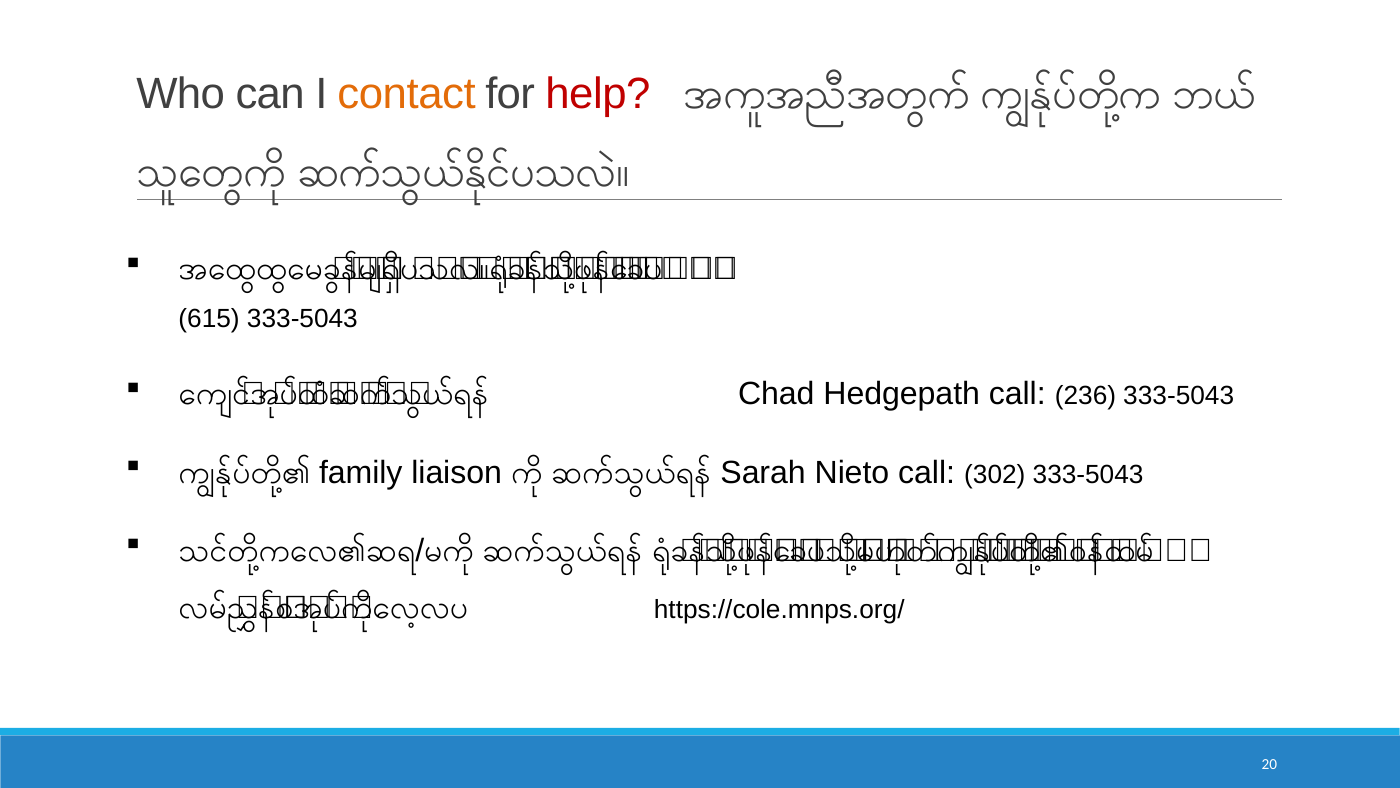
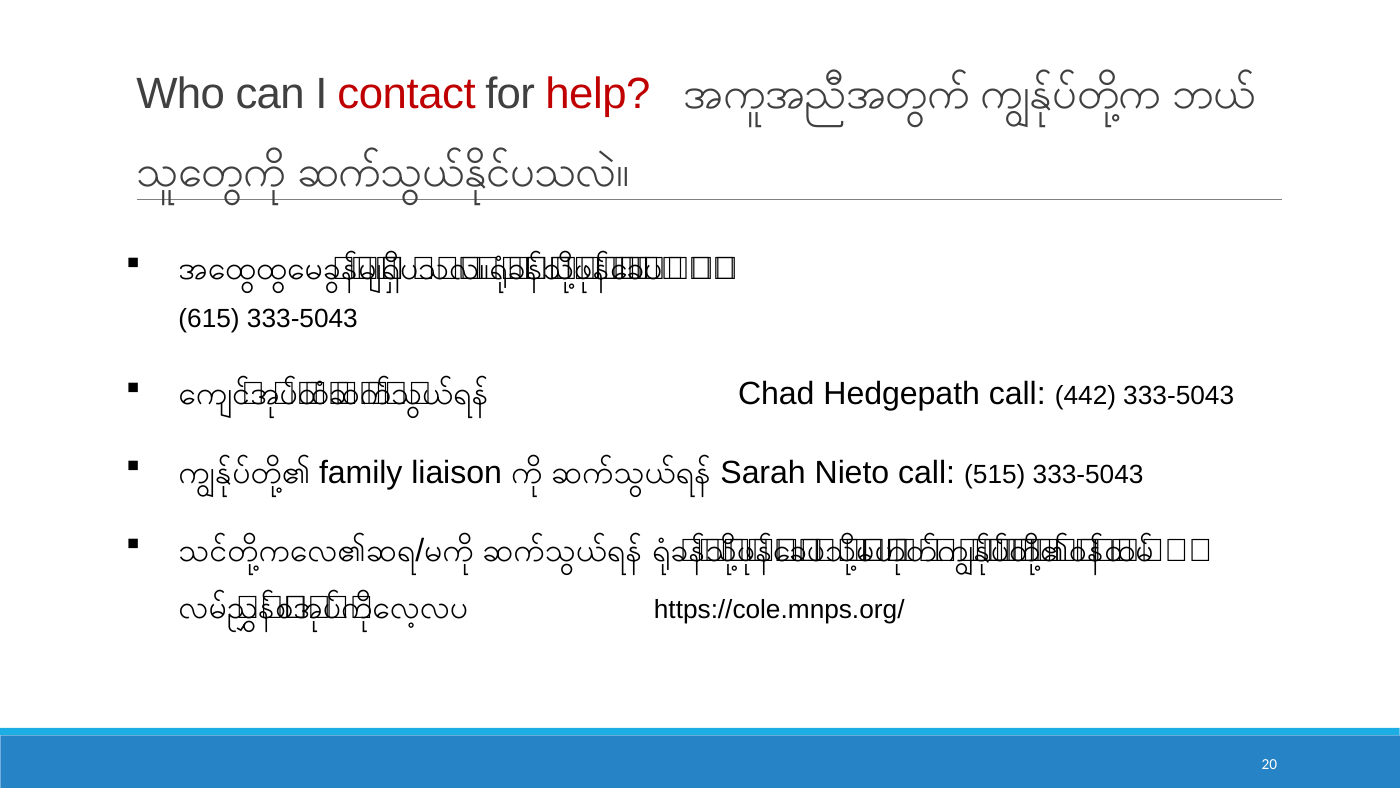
contact colour: orange -> red
236: 236 -> 442
302: 302 -> 515
